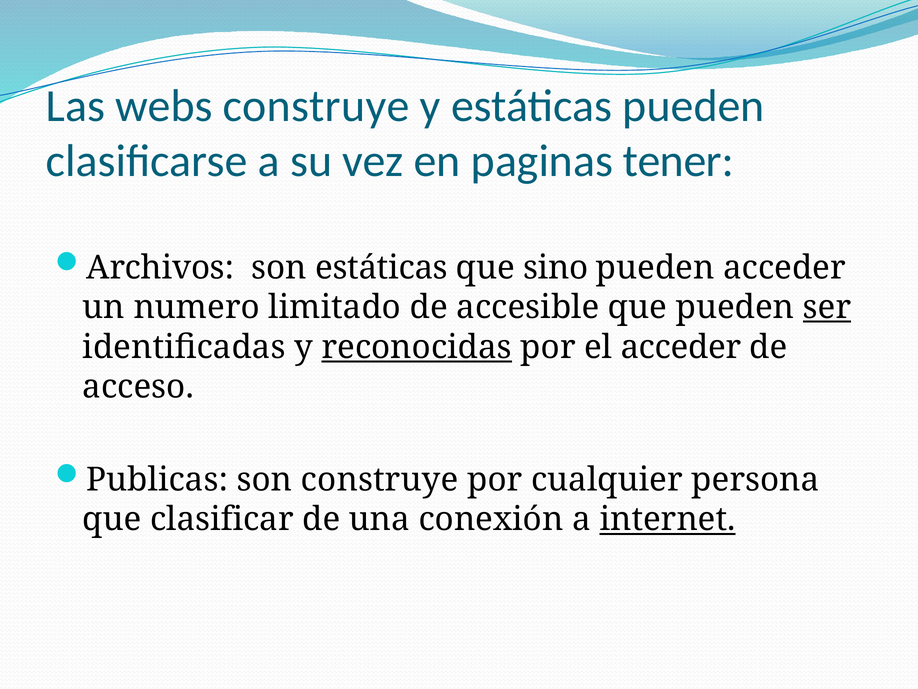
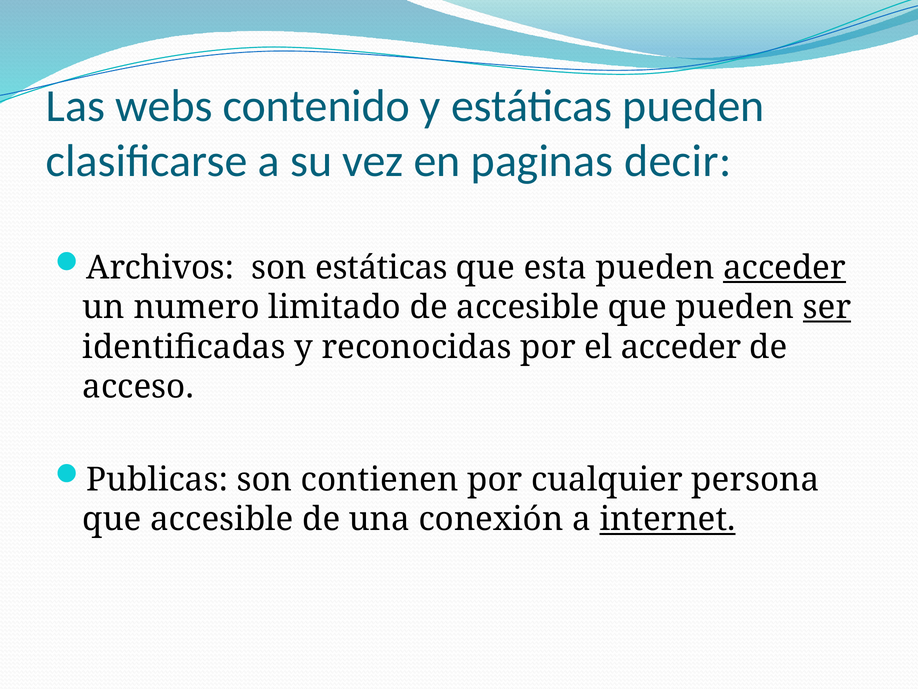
webs construye: construye -> contenido
tener: tener -> decir
sino: sino -> esta
acceder at (784, 267) underline: none -> present
reconocidas underline: present -> none
son construye: construye -> contienen
que clasificar: clasificar -> accesible
